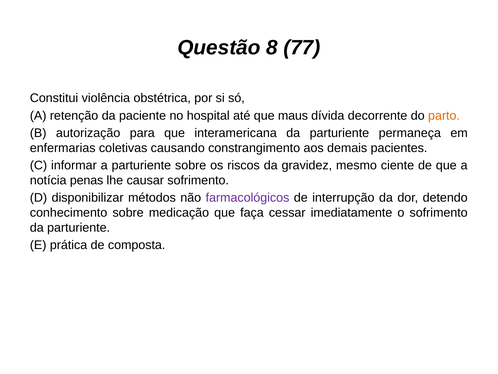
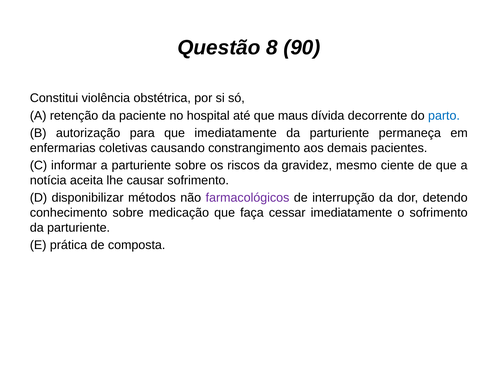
77: 77 -> 90
parto colour: orange -> blue
que interamericana: interamericana -> imediatamente
penas: penas -> aceita
